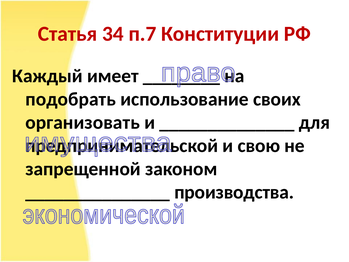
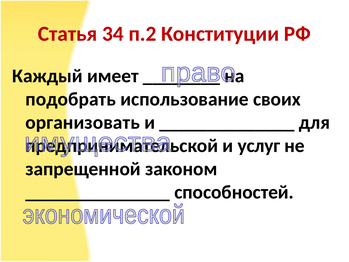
п.7: п.7 -> п.2
свою: свою -> услуг
производства: производства -> способностей
